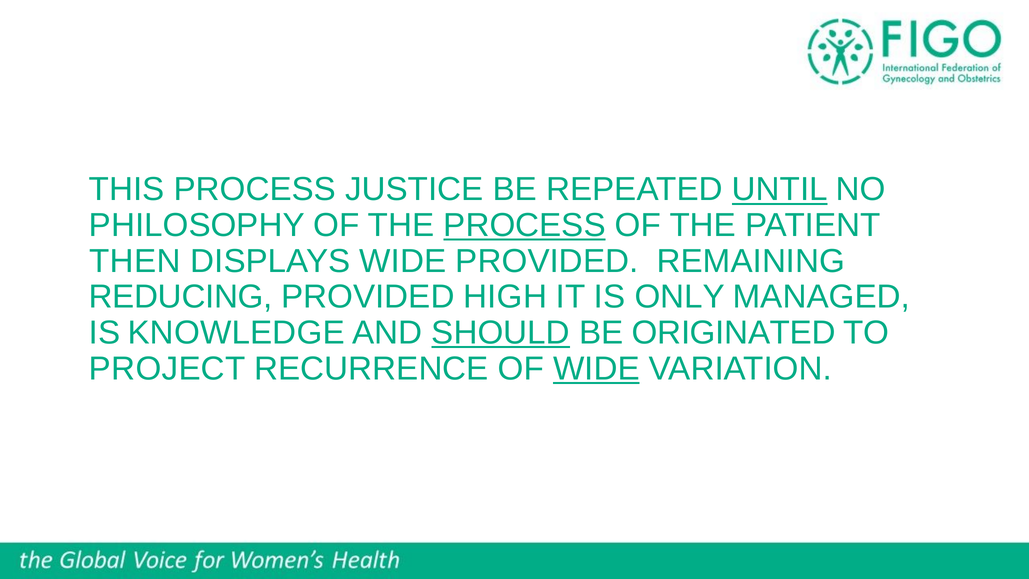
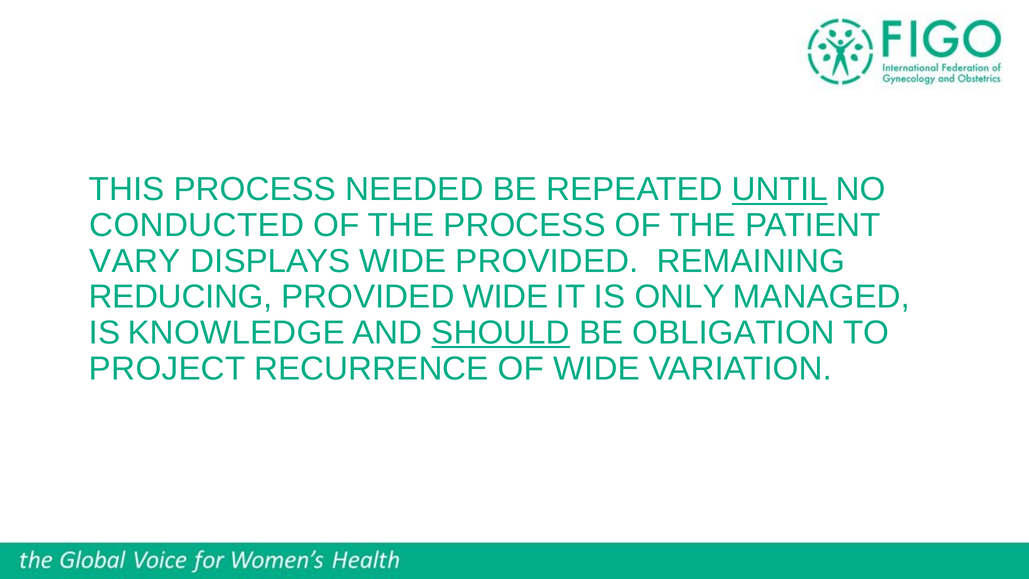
JUSTICE: JUSTICE -> NEEDED
PHILOSOPHY: PHILOSOPHY -> CONDUCTED
PROCESS at (525, 225) underline: present -> none
THEN: THEN -> VARY
PROVIDED HIGH: HIGH -> WIDE
ORIGINATED: ORIGINATED -> OBLIGATION
WIDE at (596, 369) underline: present -> none
